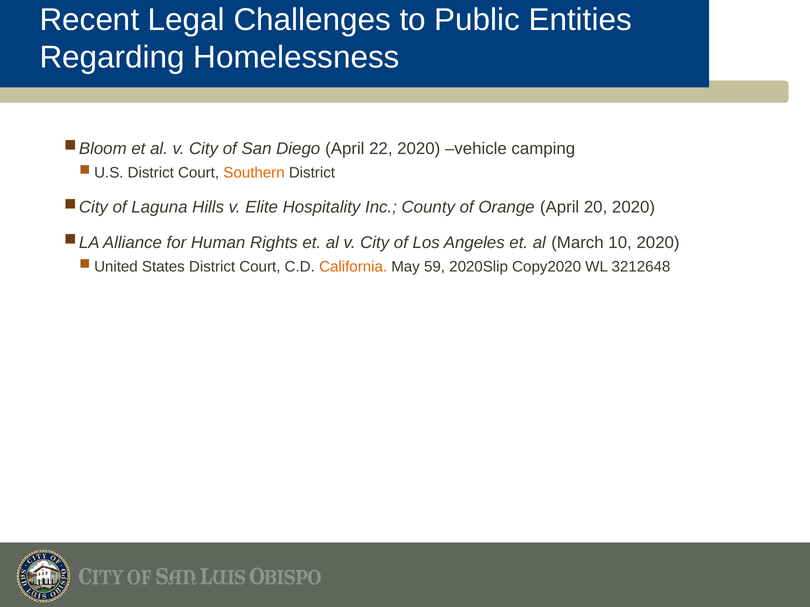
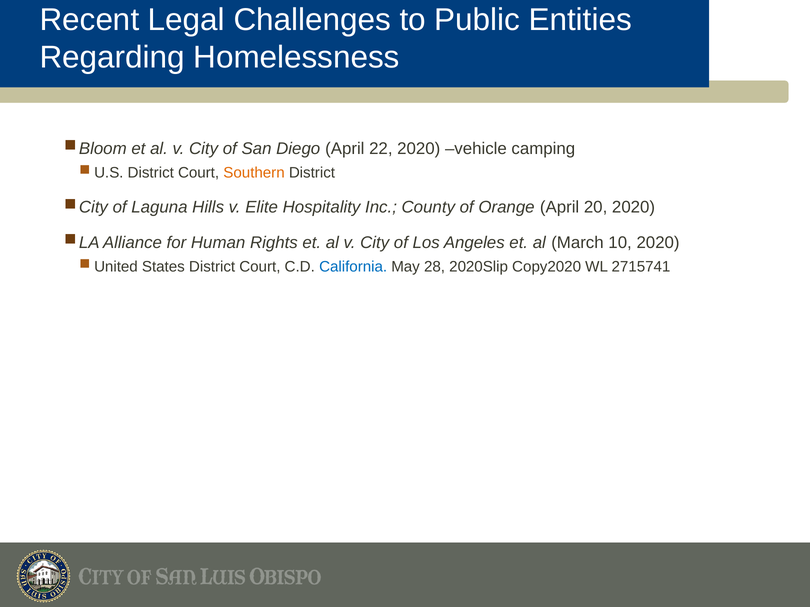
California colour: orange -> blue
59: 59 -> 28
3212648: 3212648 -> 2715741
